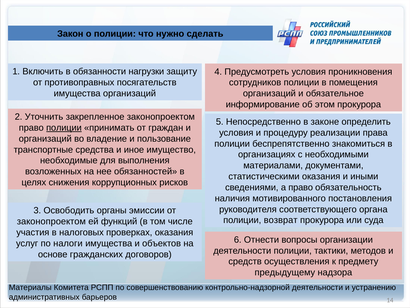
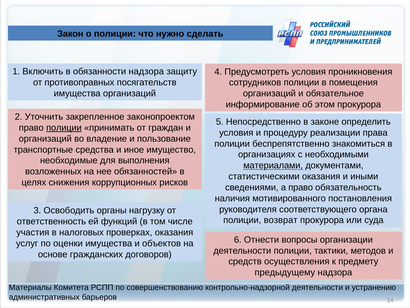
обязанности нагрузки: нагрузки -> надзора
материалами underline: none -> present
эмиссии: эмиссии -> нагрузку
законопроектом at (51, 221): законопроектом -> ответственность
налоги: налоги -> оценки
